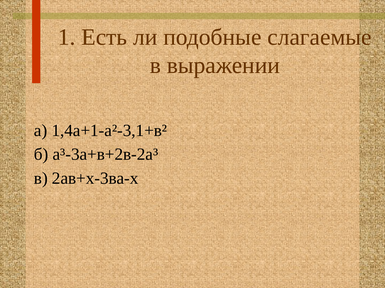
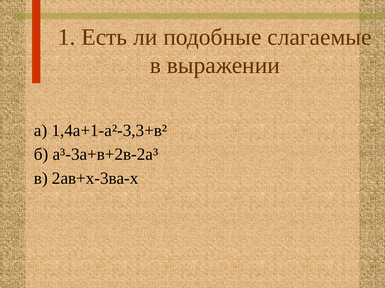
1,4а+1-а²-3,1+в²: 1,4а+1-а²-3,1+в² -> 1,4а+1-а²-3,3+в²
